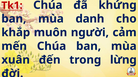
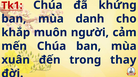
lừng: lừng -> thay
